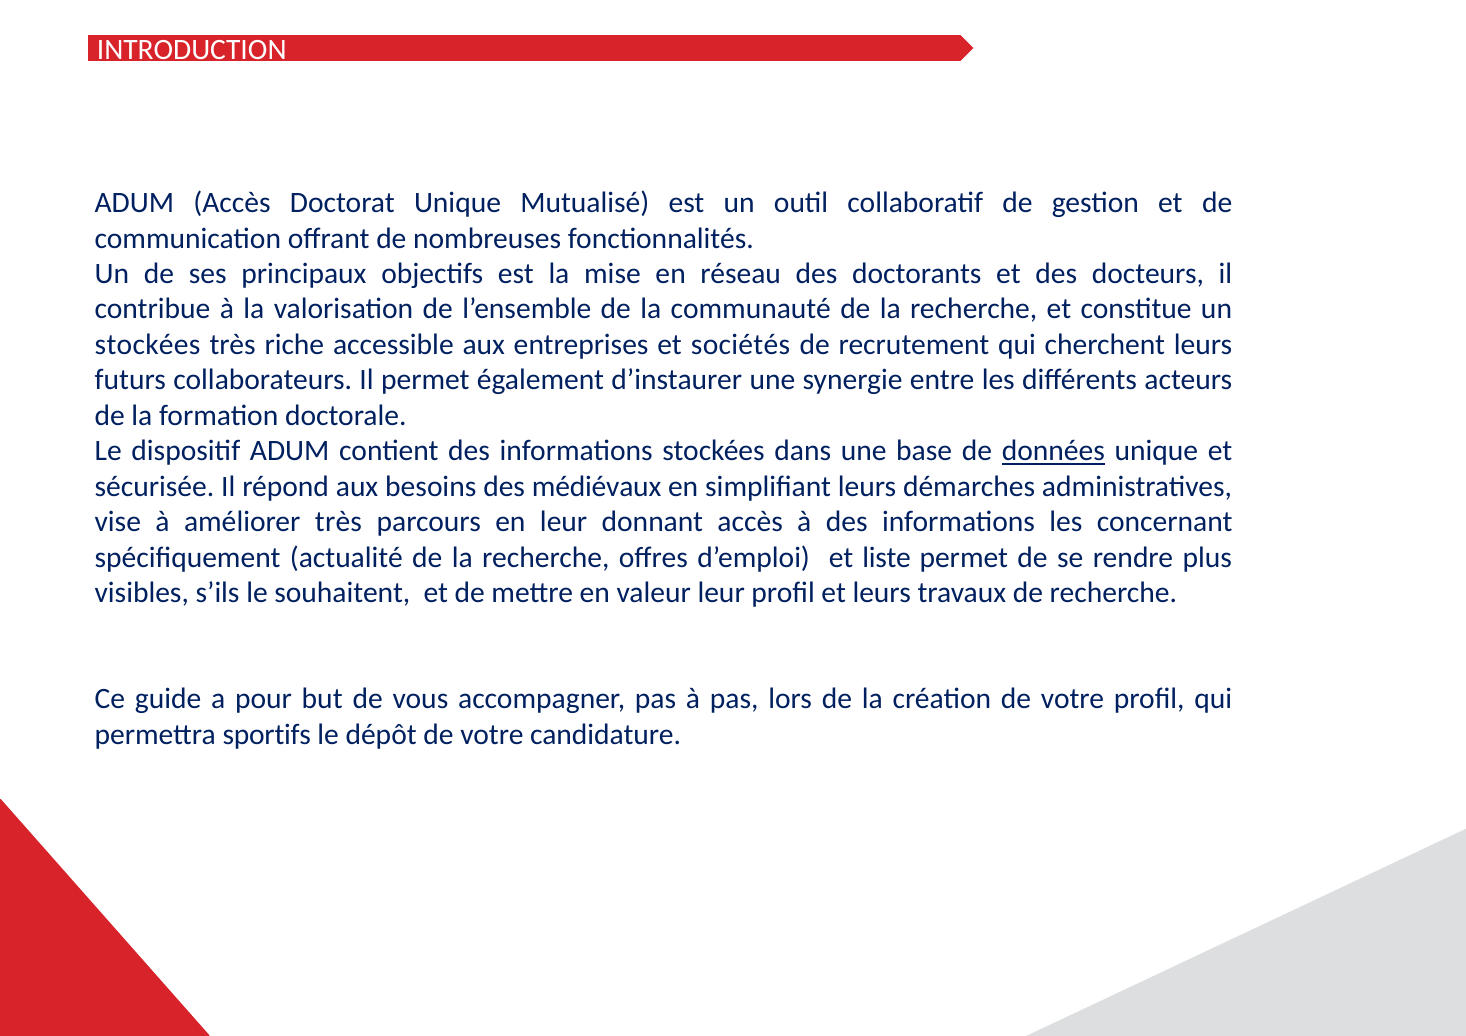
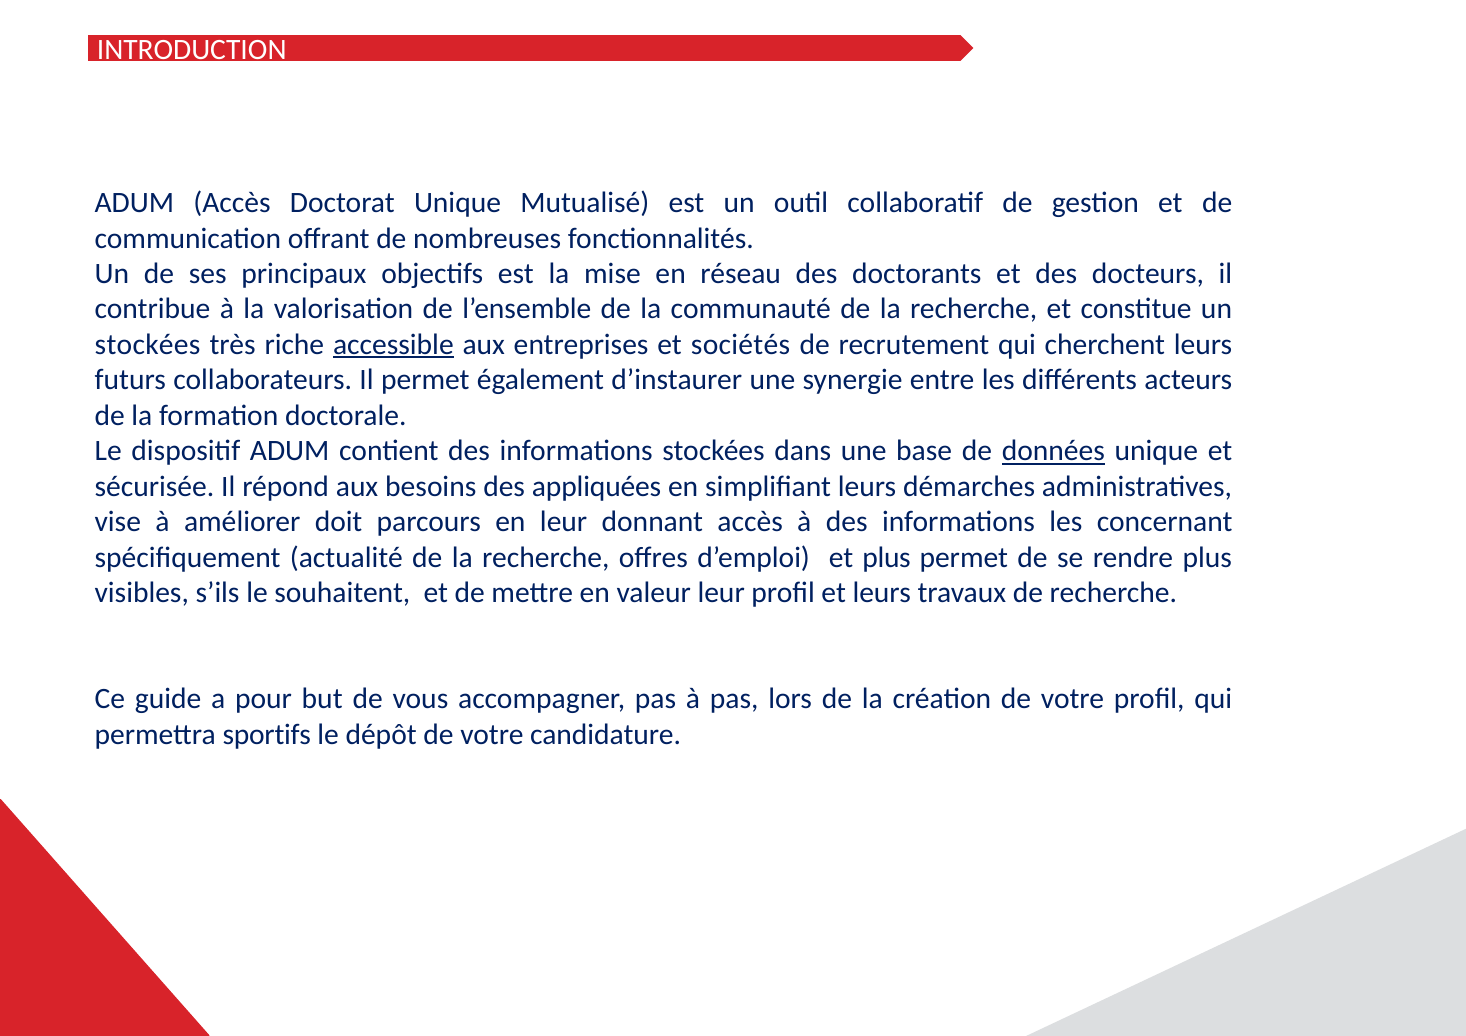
accessible underline: none -> present
médiévaux: médiévaux -> appliquées
améliorer très: très -> doit
et liste: liste -> plus
